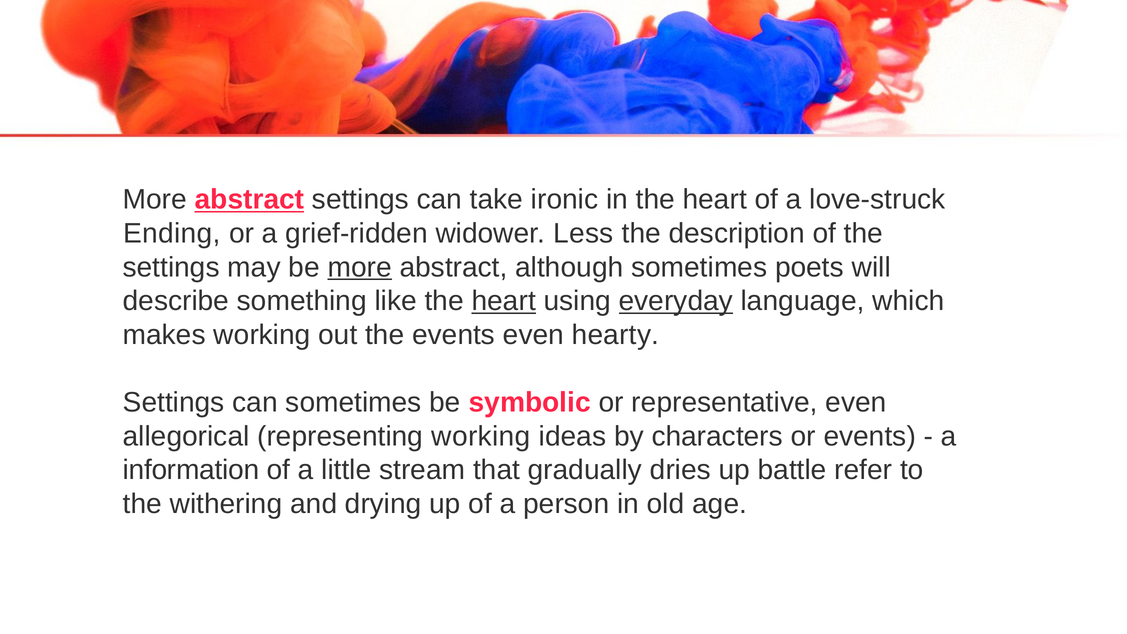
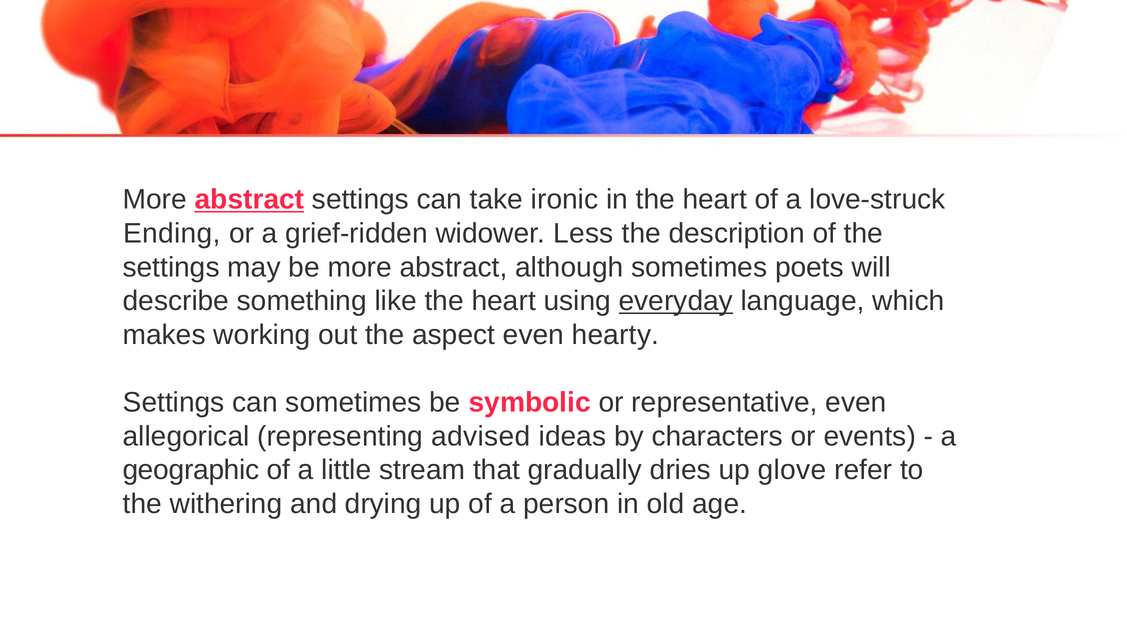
more at (360, 267) underline: present -> none
heart at (504, 301) underline: present -> none
the events: events -> aspect
representing working: working -> advised
information: information -> geographic
battle: battle -> glove
